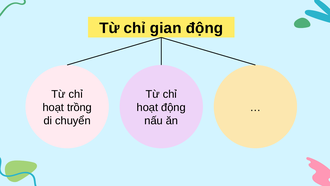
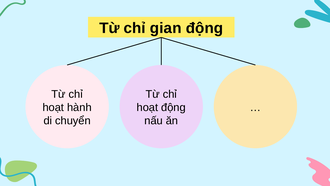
trồng: trồng -> hành
